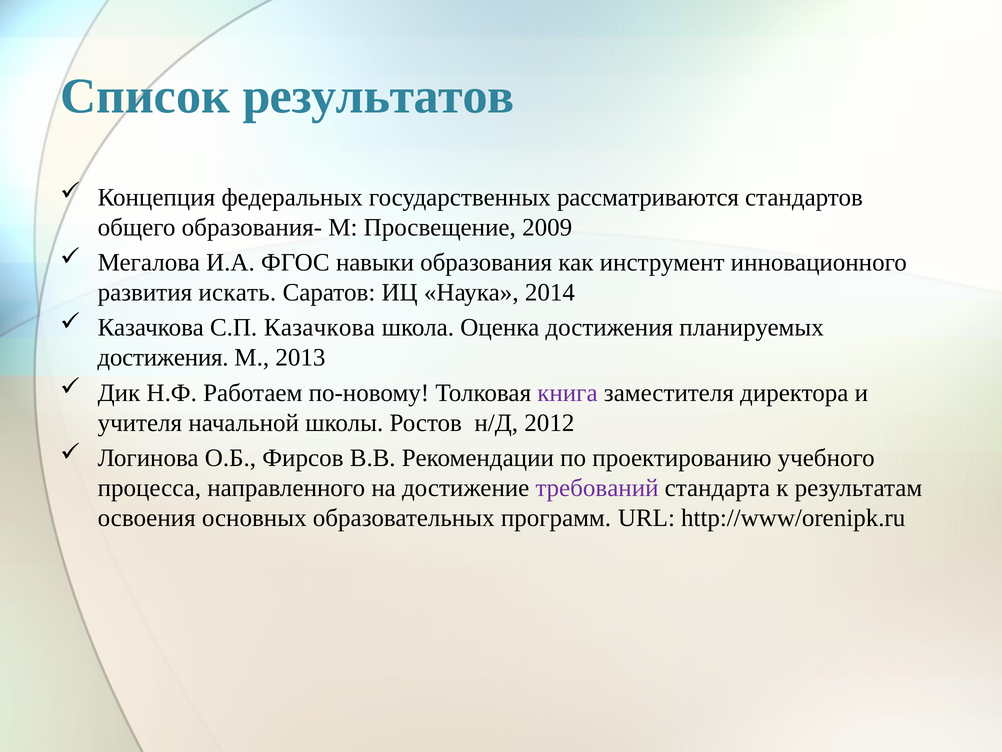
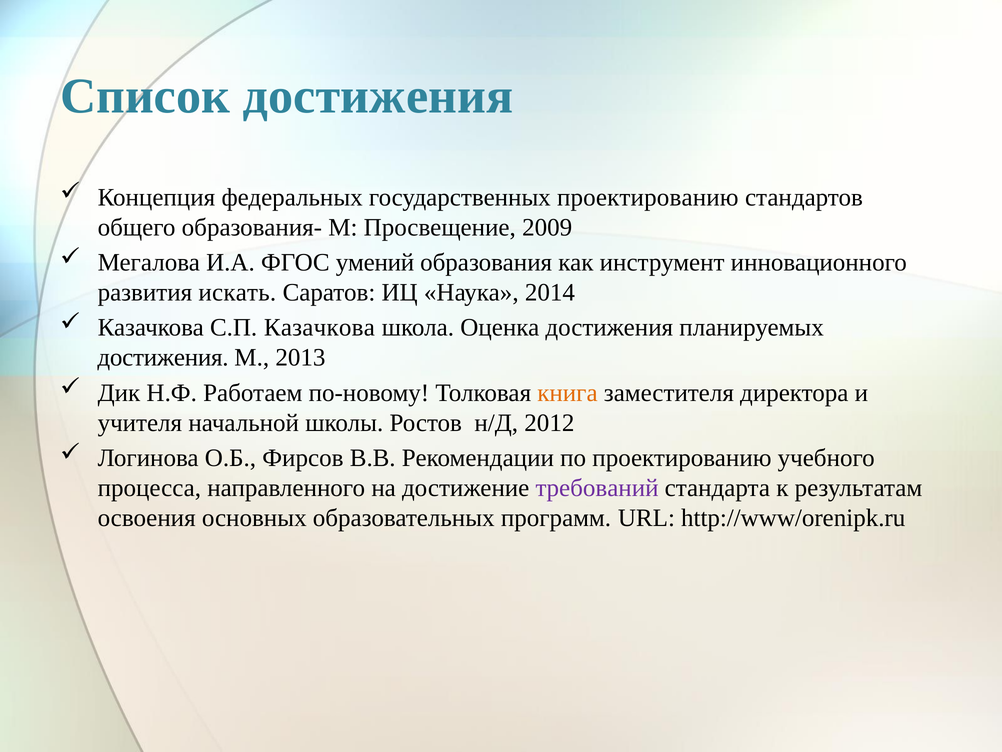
Список результатов: результатов -> достижения
государственных рассматриваются: рассматриваются -> проектированию
навыки: навыки -> умений
книга colour: purple -> orange
